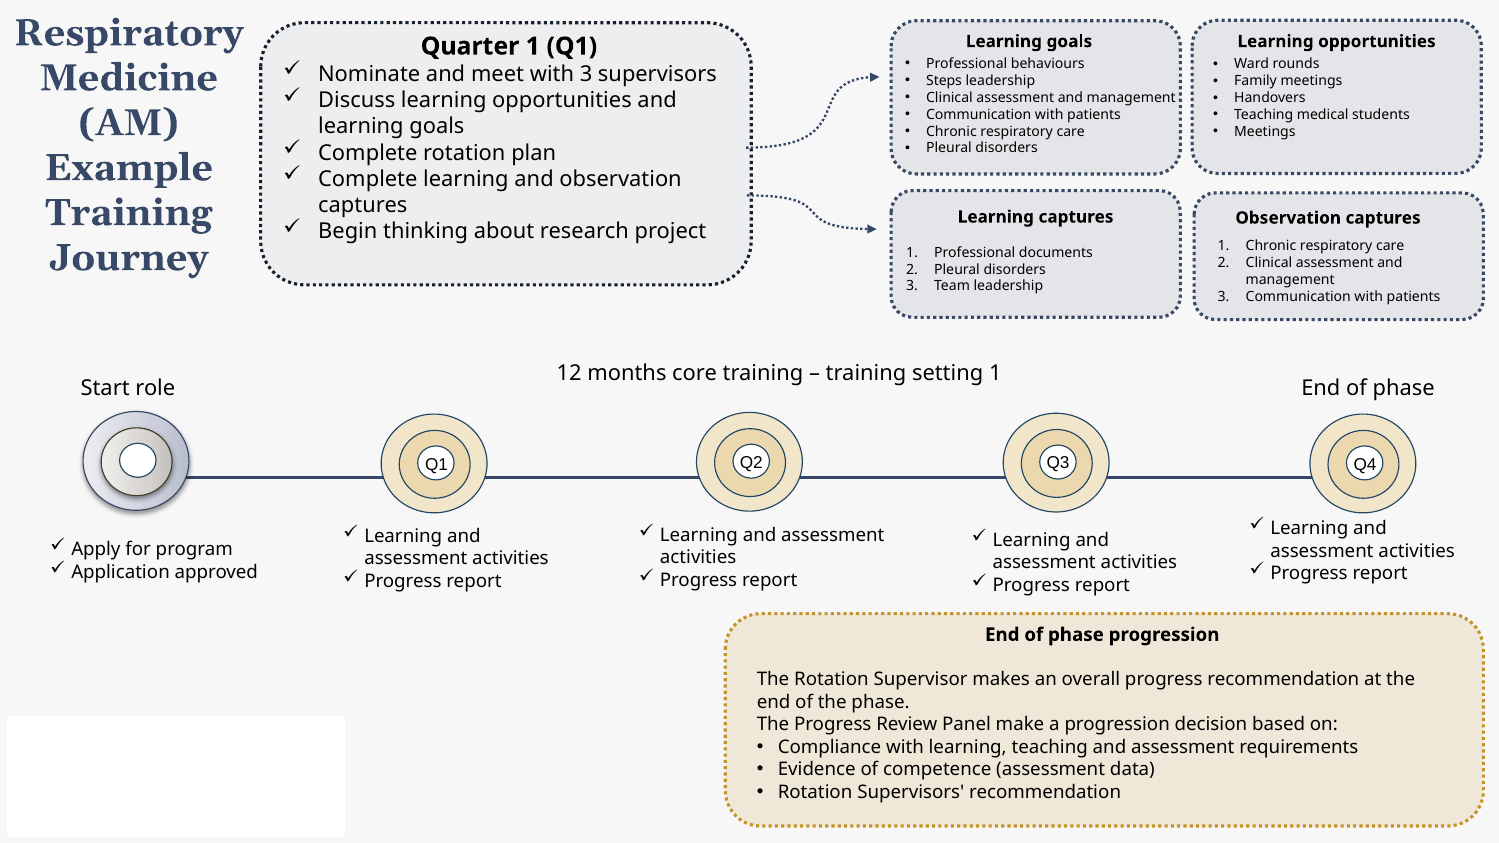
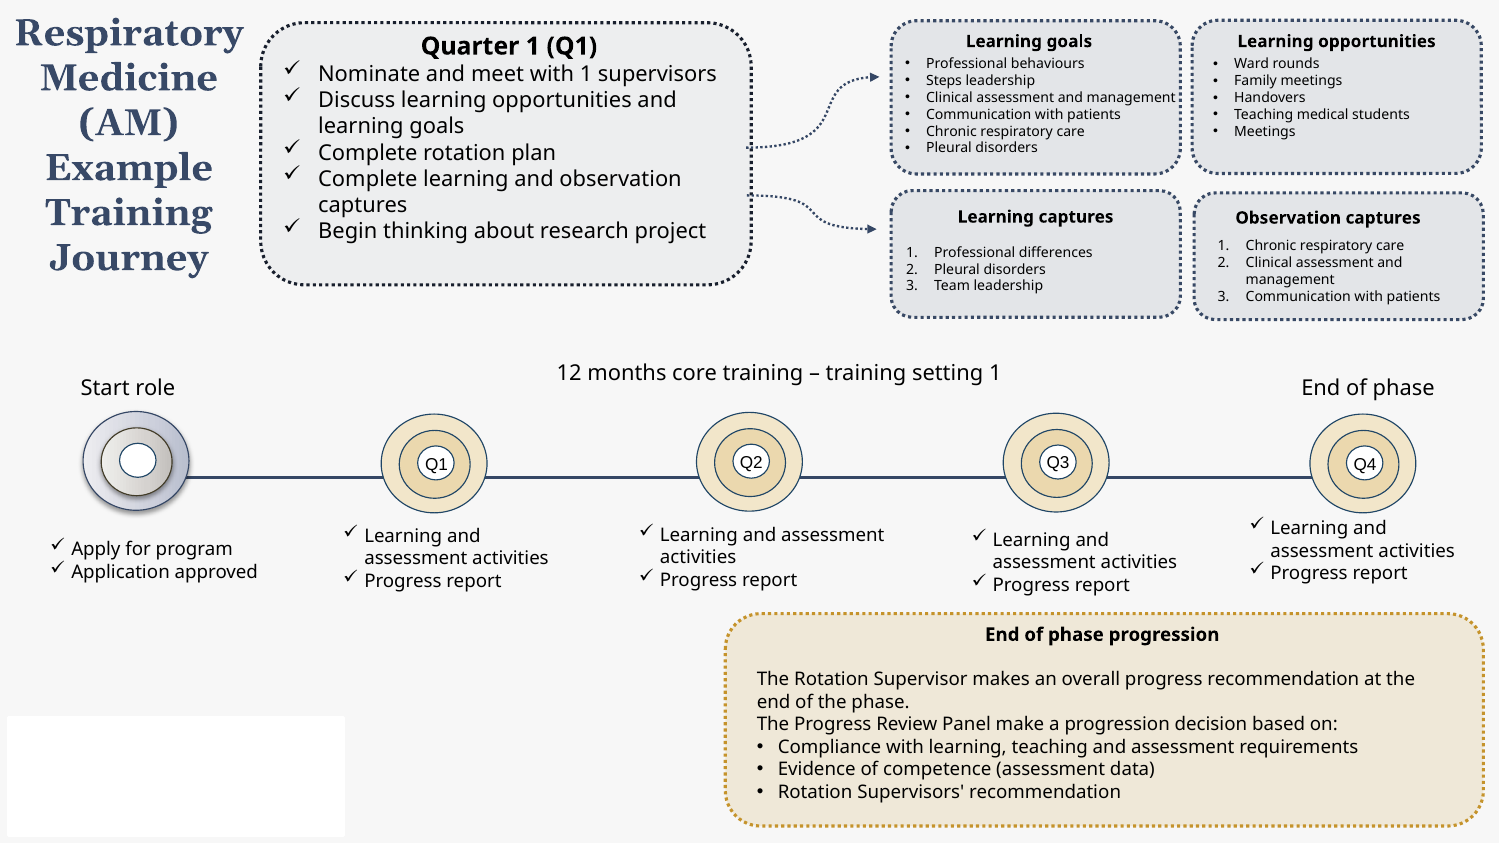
with 3: 3 -> 1
documents: documents -> differences
